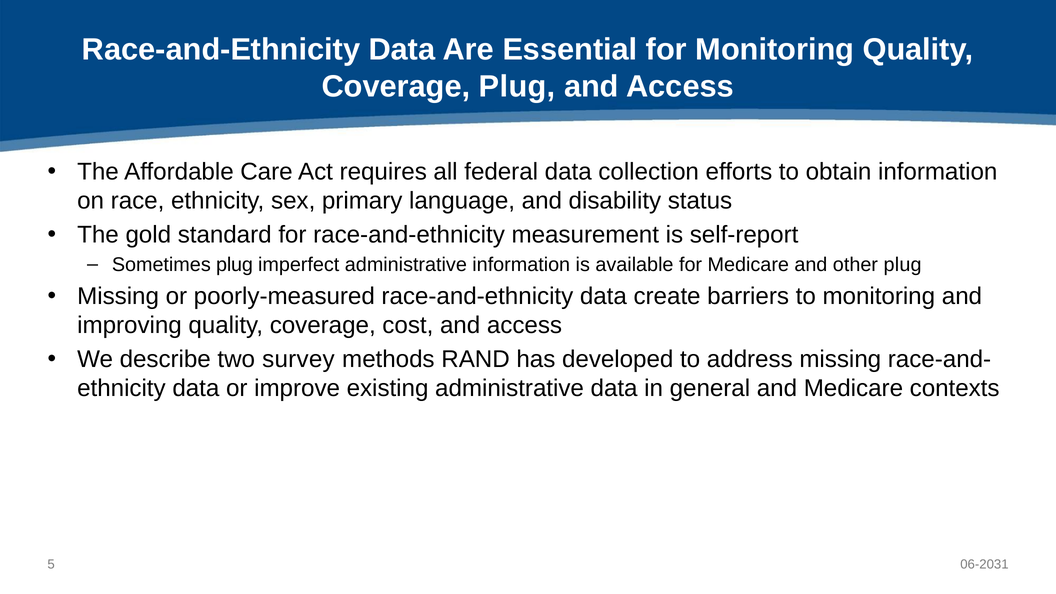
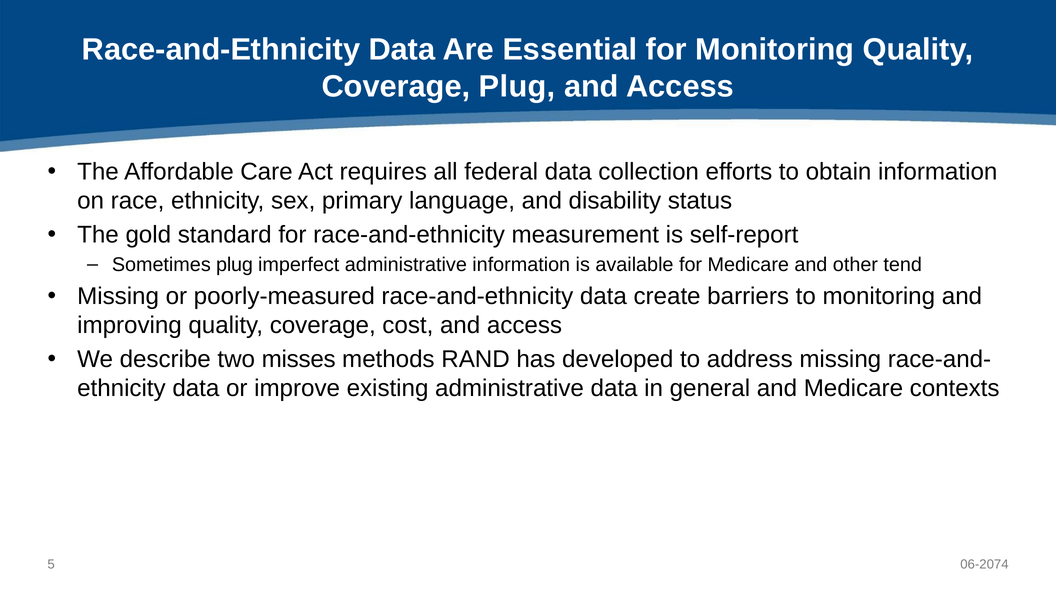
other plug: plug -> tend
survey: survey -> misses
06-2031: 06-2031 -> 06-2074
